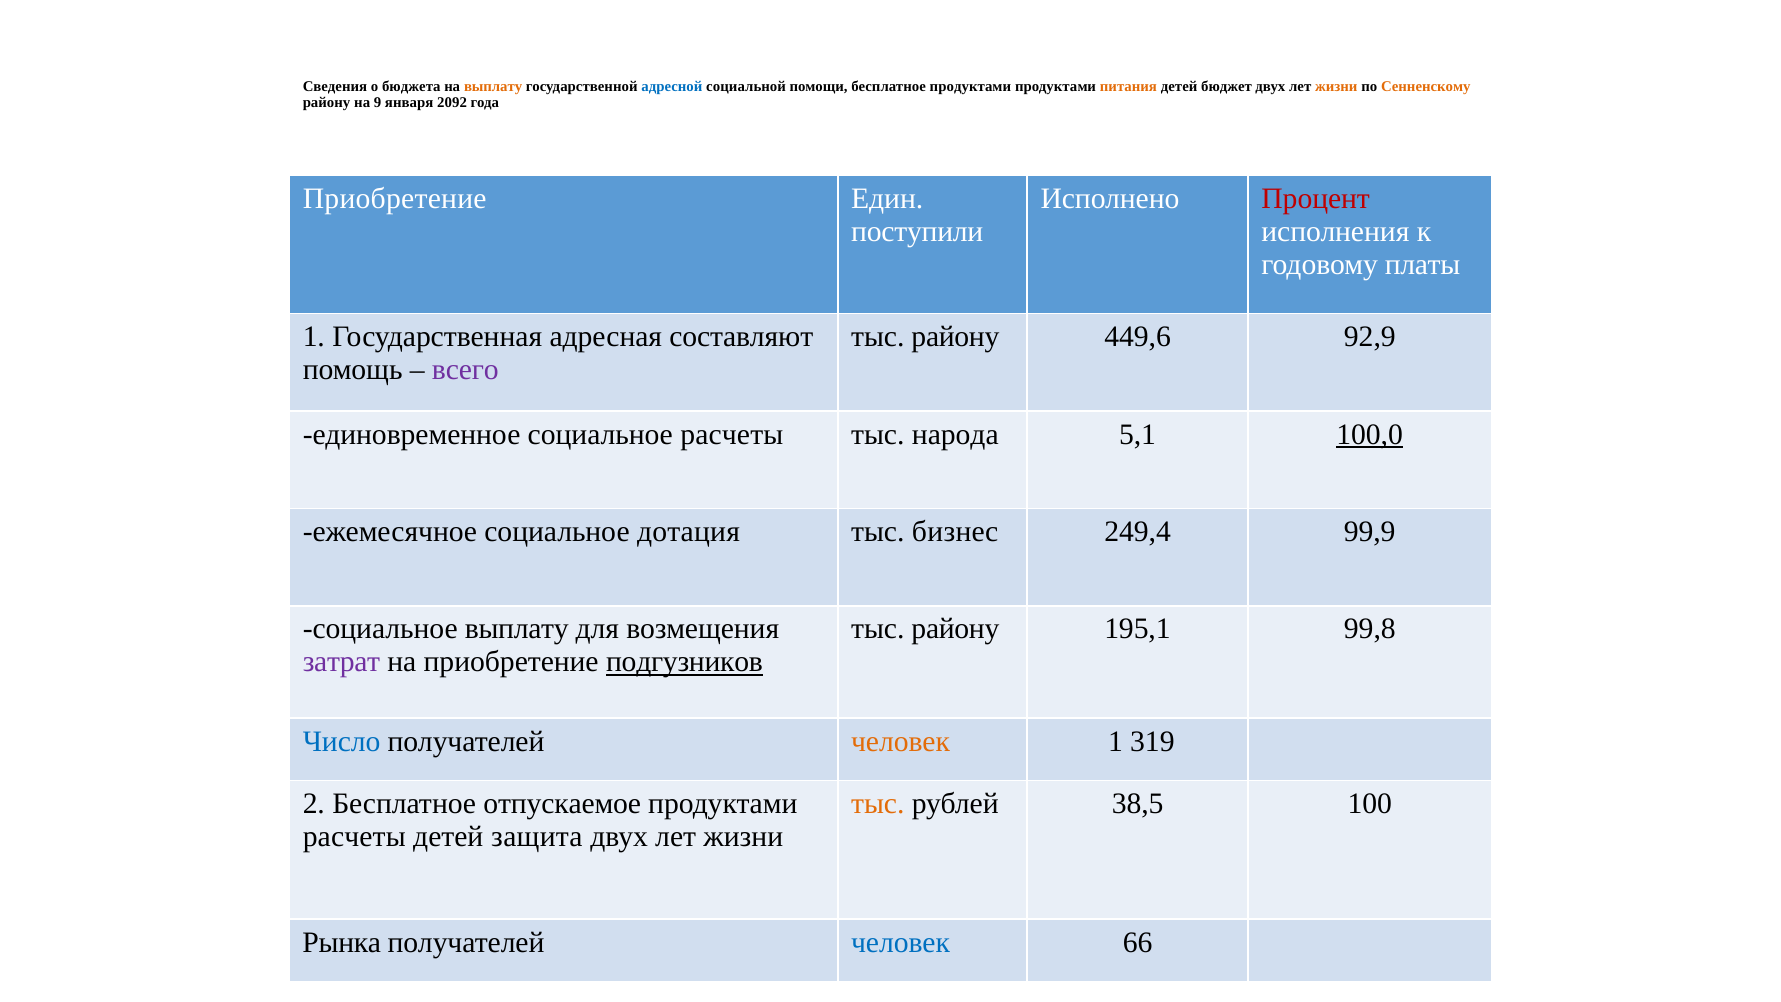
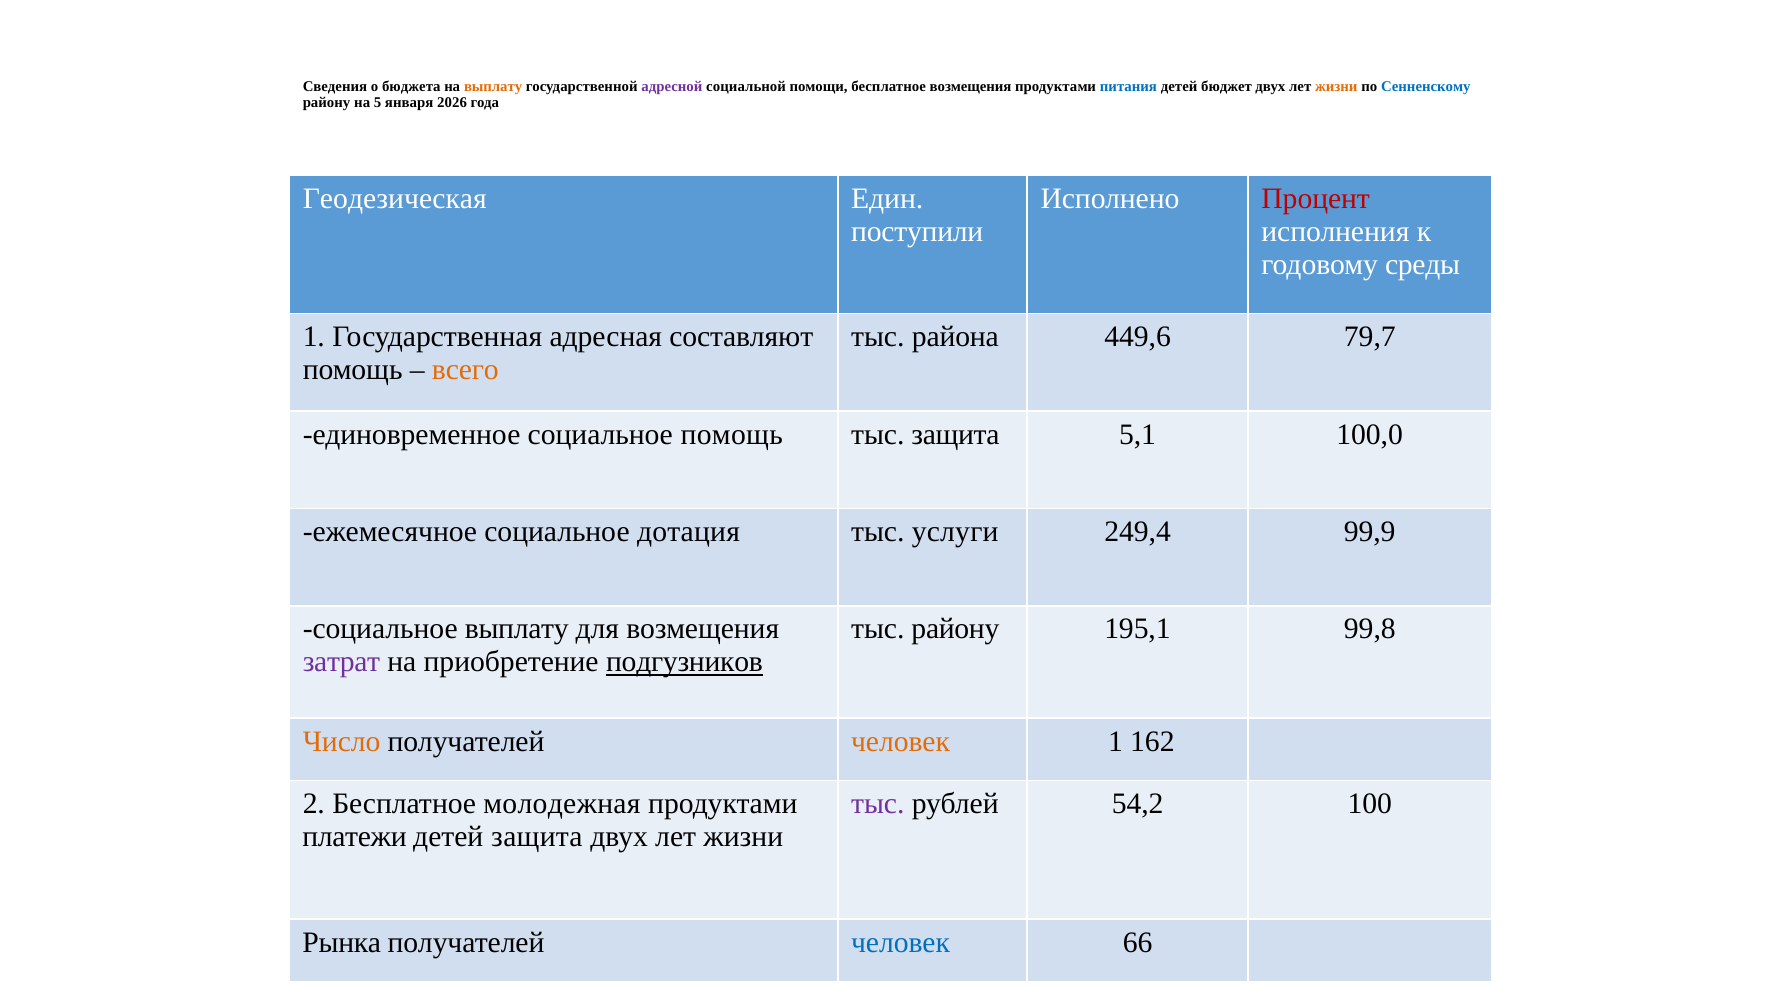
адресной colour: blue -> purple
бесплатное продуктами: продуктами -> возмещения
питания colour: orange -> blue
Сенненскому colour: orange -> blue
9: 9 -> 5
2092: 2092 -> 2026
Приобретение at (395, 198): Приобретение -> Геодезическая
платы: платы -> среды
району at (955, 337): району -> района
92,9: 92,9 -> 79,7
всего colour: purple -> orange
социальное расчеты: расчеты -> помощь
тыс народа: народа -> защита
100,0 underline: present -> none
бизнес: бизнес -> услуги
Число colour: blue -> orange
319: 319 -> 162
отпускаемое: отпускаемое -> молодежная
тыс at (878, 804) colour: orange -> purple
38,5: 38,5 -> 54,2
расчеты at (354, 837): расчеты -> платежи
